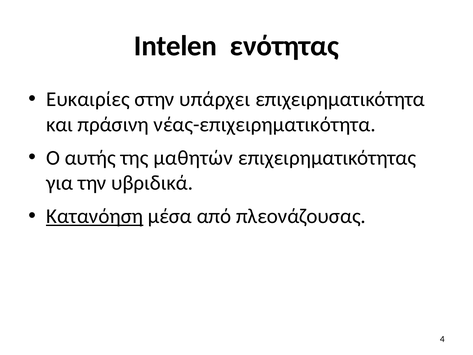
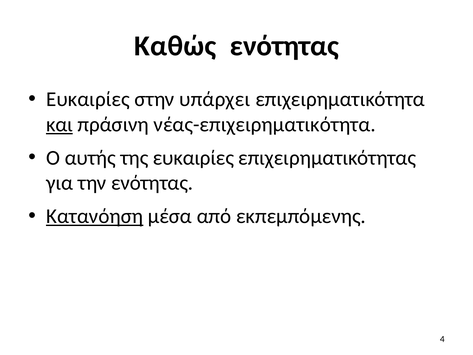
Intelen: Intelen -> Καθώς
και underline: none -> present
της μαθητών: μαθητών -> ευκαιρίες
την υβριδικά: υβριδικά -> ενότητας
πλεονάζουσας: πλεονάζουσας -> εκπεμπόμενης
